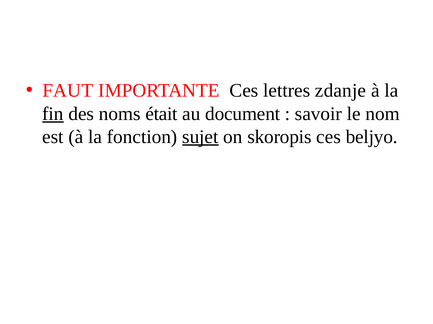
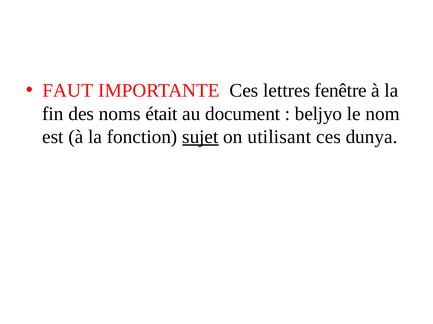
zdanje: zdanje -> fenêtre
fin underline: present -> none
savoir: savoir -> beljyo
skoropis: skoropis -> utilisant
beljyo: beljyo -> dunya
